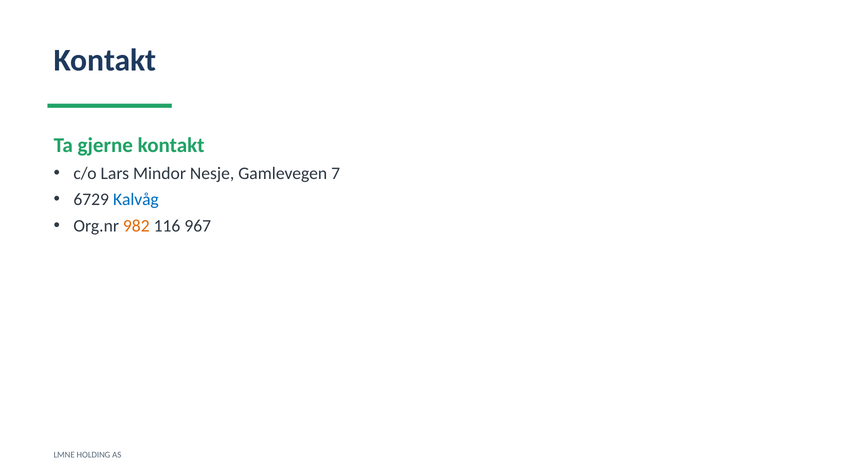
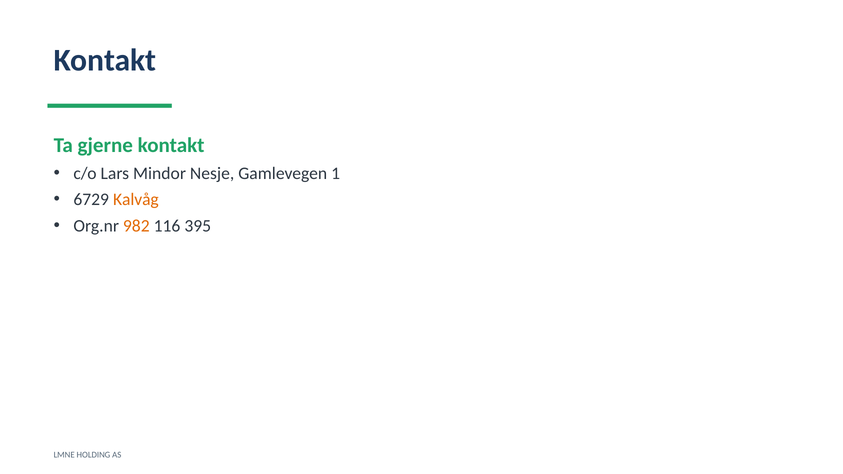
7: 7 -> 1
Kalvåg colour: blue -> orange
967: 967 -> 395
